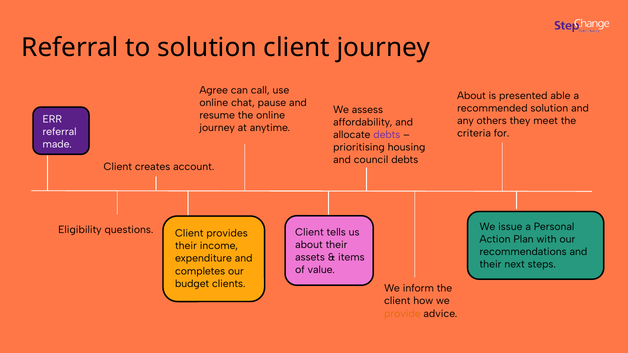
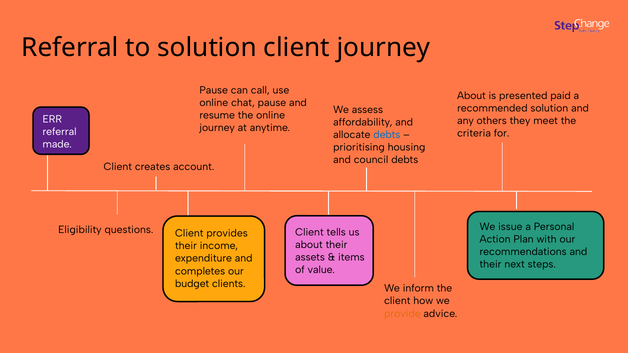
Agree at (214, 90): Agree -> Pause
able: able -> paid
debts at (387, 135) colour: purple -> blue
